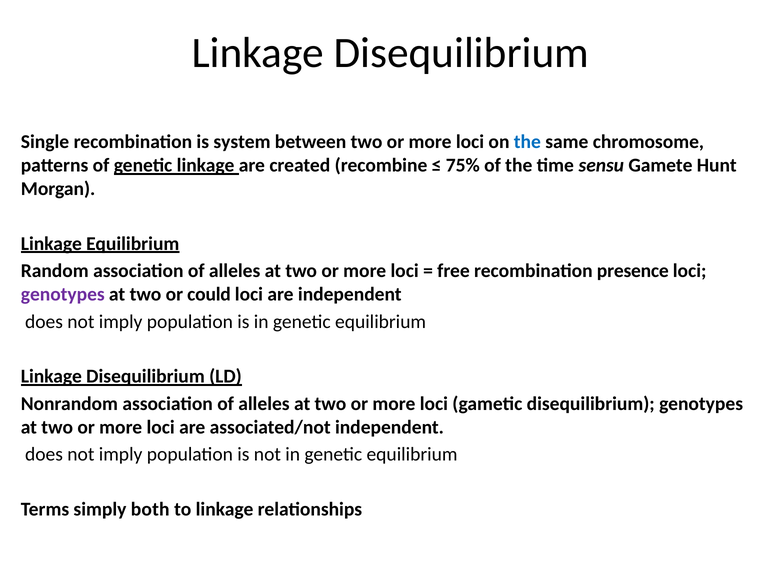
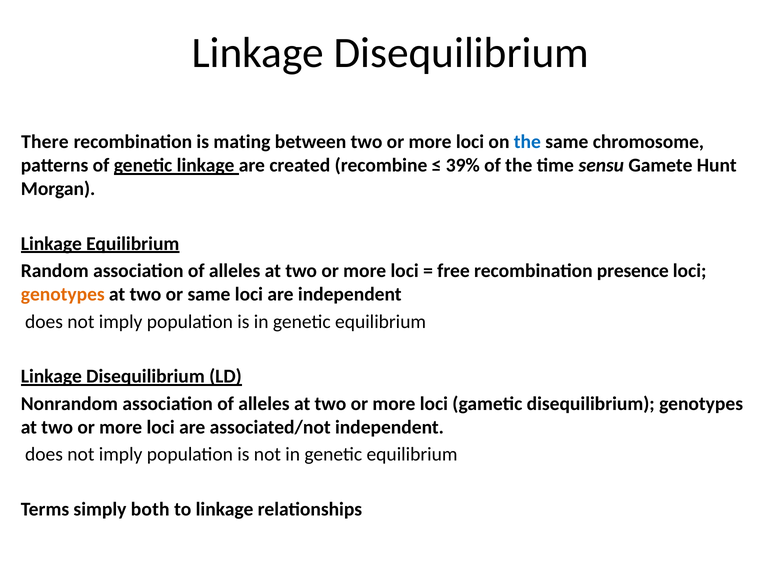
Single: Single -> There
system: system -> mating
75%: 75% -> 39%
genotypes at (63, 294) colour: purple -> orange
or could: could -> same
